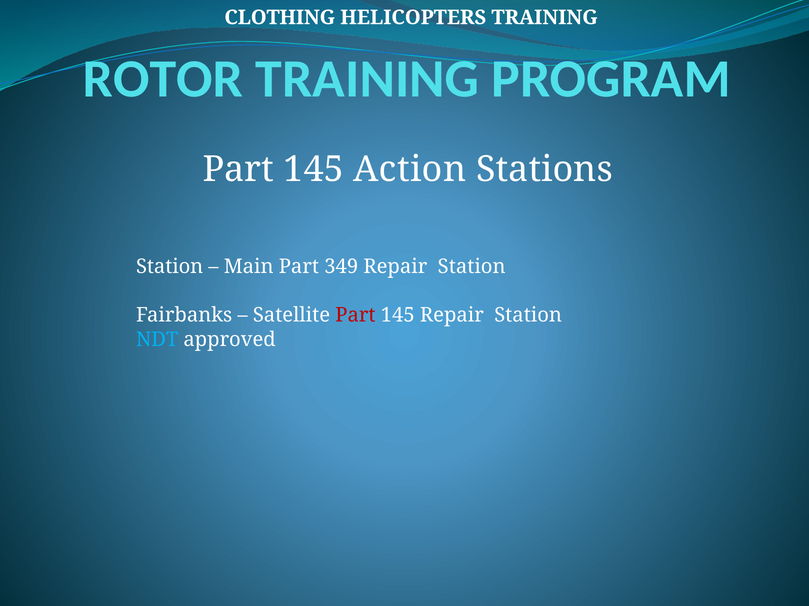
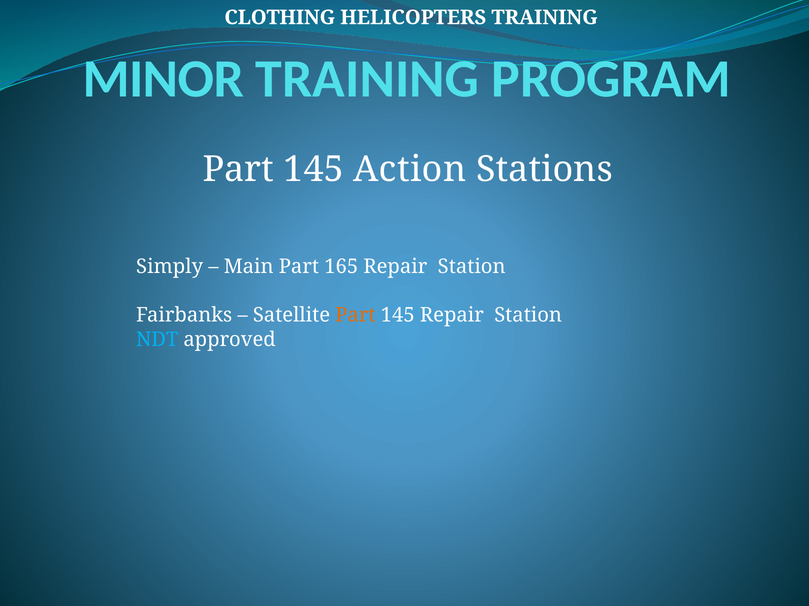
ROTOR: ROTOR -> MINOR
Station at (170, 267): Station -> Simply
349: 349 -> 165
Part at (355, 315) colour: red -> orange
